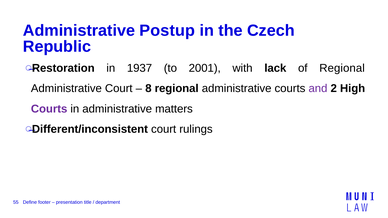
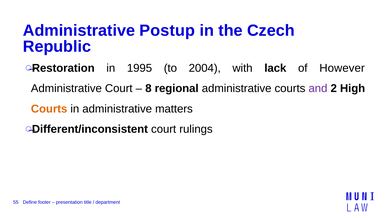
1937: 1937 -> 1995
2001: 2001 -> 2004
of Regional: Regional -> However
Courts at (49, 109) colour: purple -> orange
